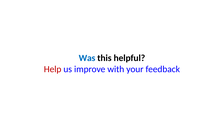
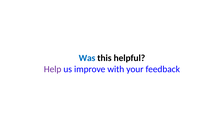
Help colour: red -> purple
